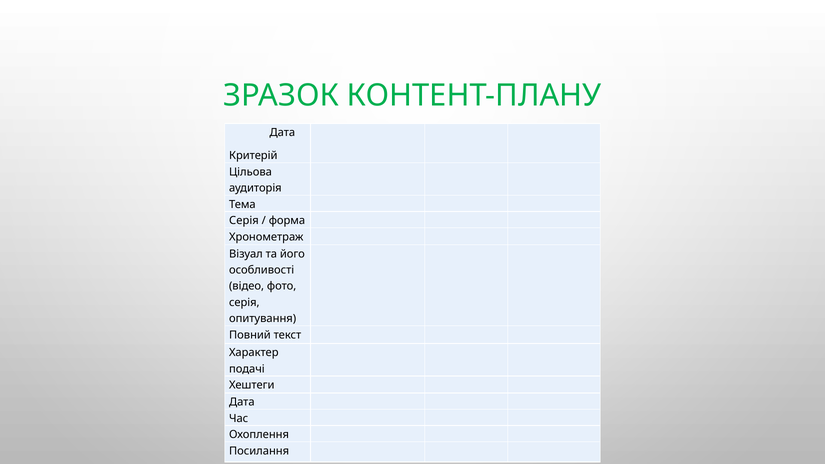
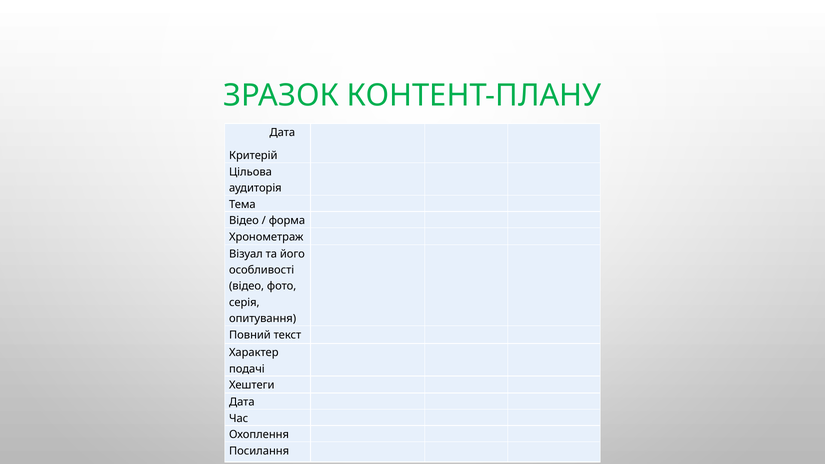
Серія at (244, 221): Серія -> Відео
